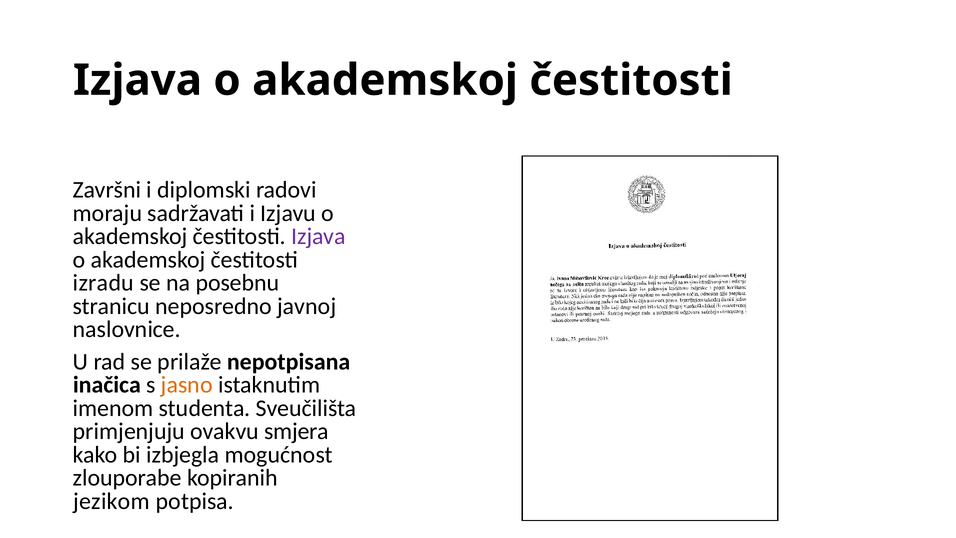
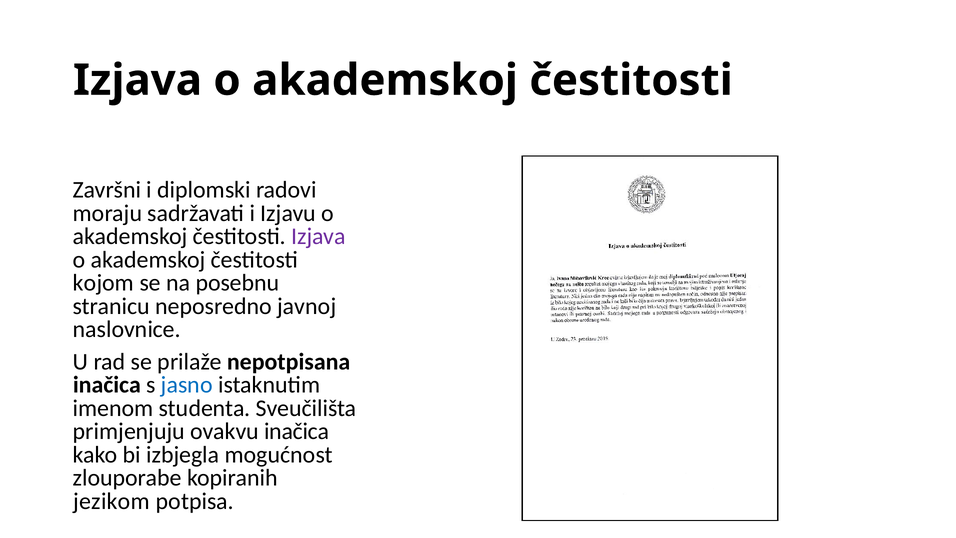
izradu: izradu -> kojom
jasno colour: orange -> blue
ovakvu smjera: smjera -> inačica
